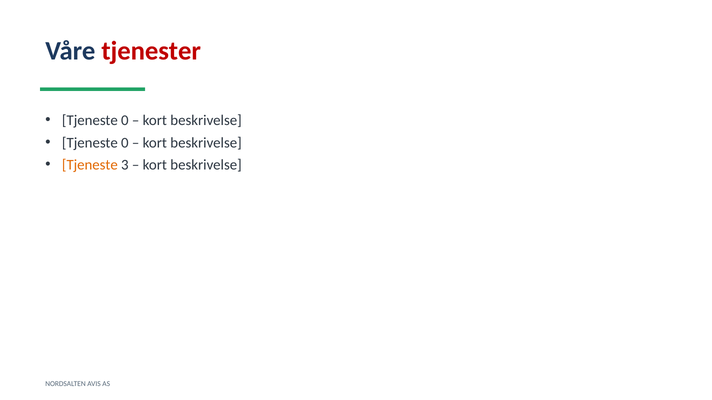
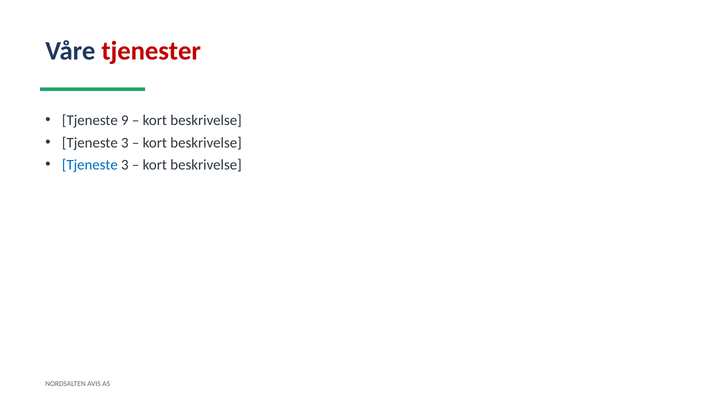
0 at (125, 121): 0 -> 9
0 at (125, 143): 0 -> 3
Tjeneste at (90, 165) colour: orange -> blue
